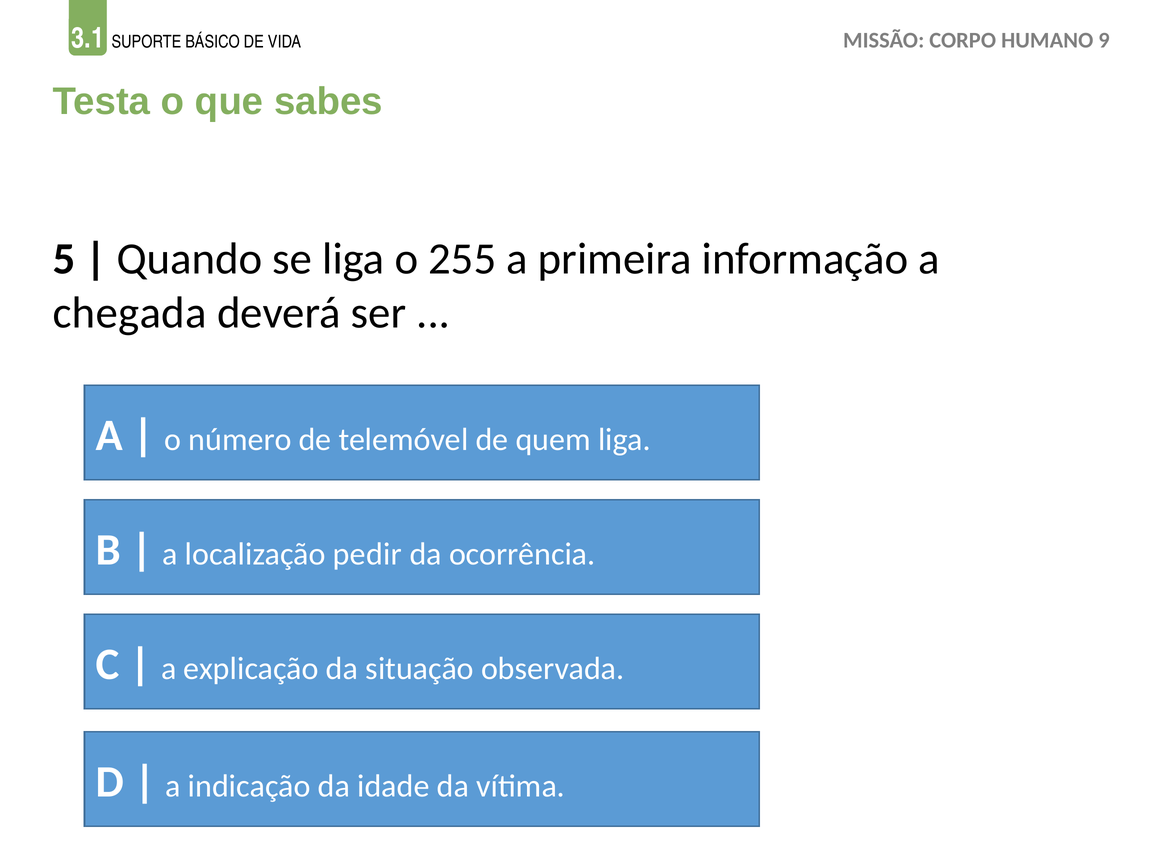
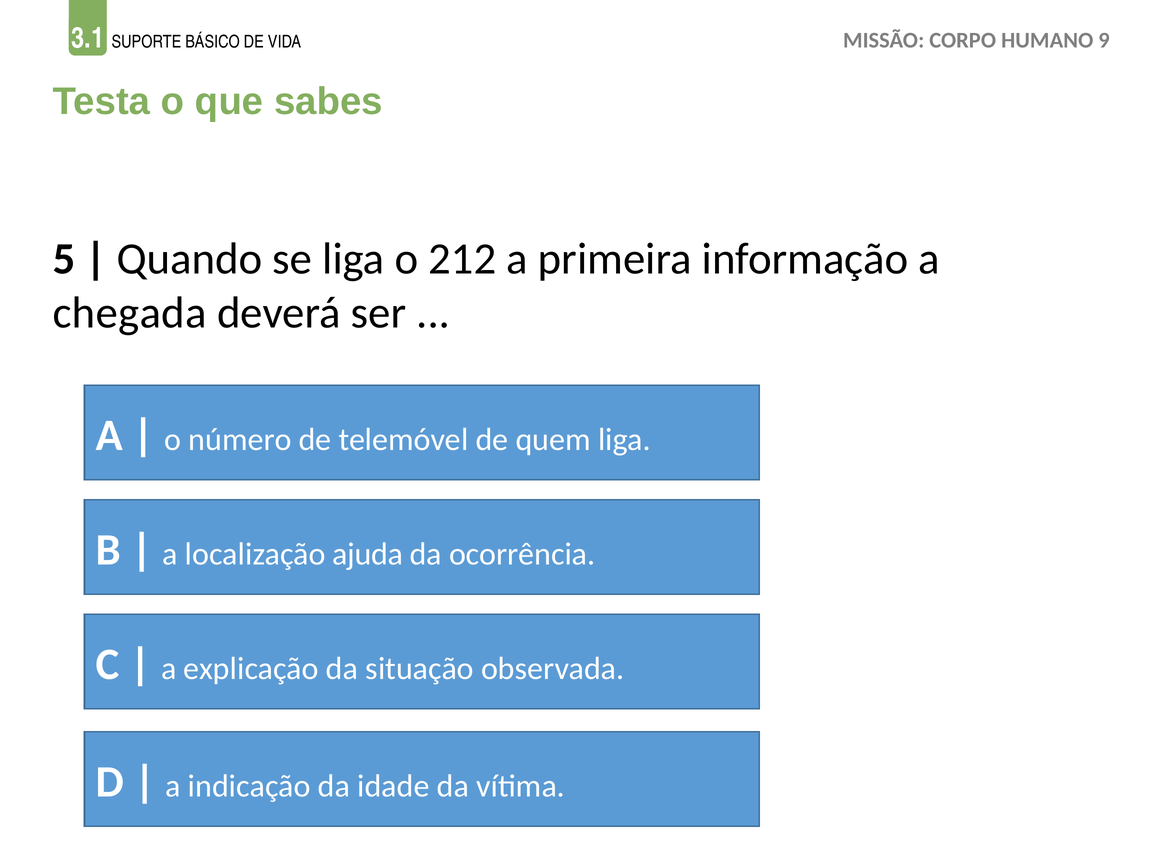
255: 255 -> 212
pedir: pedir -> ajuda
